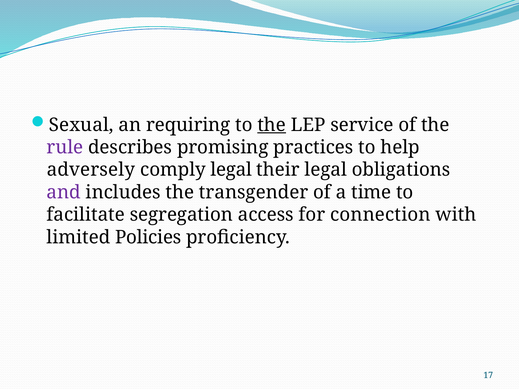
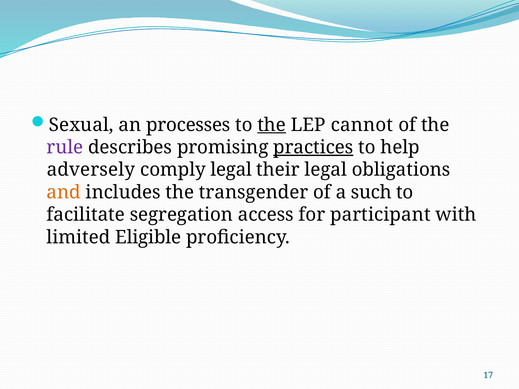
requiring: requiring -> processes
service: service -> cannot
practices underline: none -> present
and colour: purple -> orange
time: time -> such
connection: connection -> participant
Policies: Policies -> Eligible
